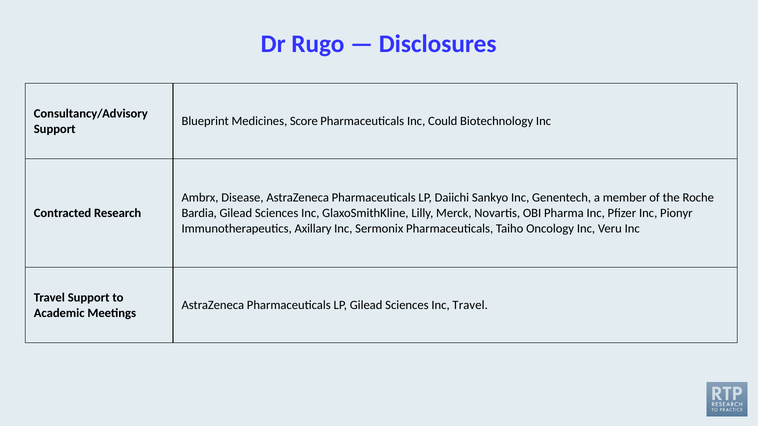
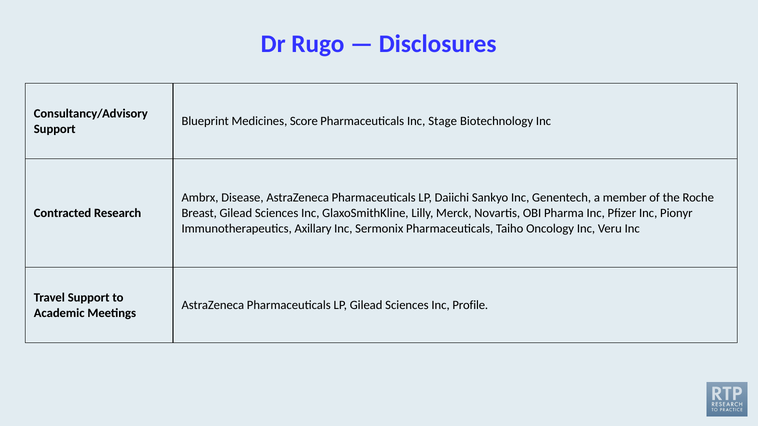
Could: Could -> Stage
Bardia: Bardia -> Breast
Sciences Inc Travel: Travel -> Profile
